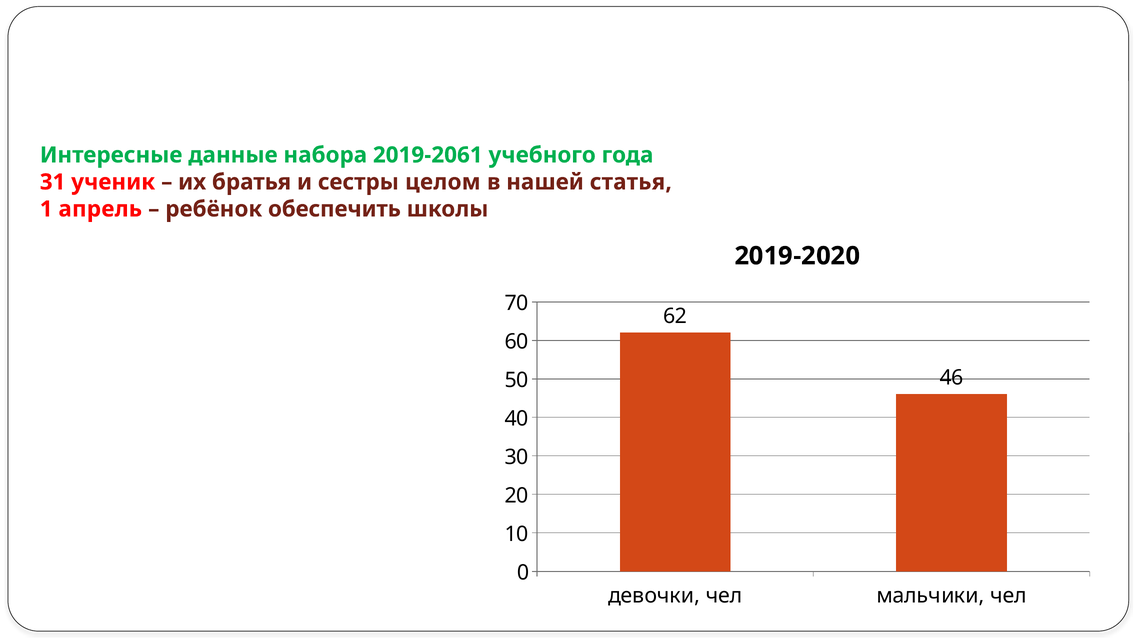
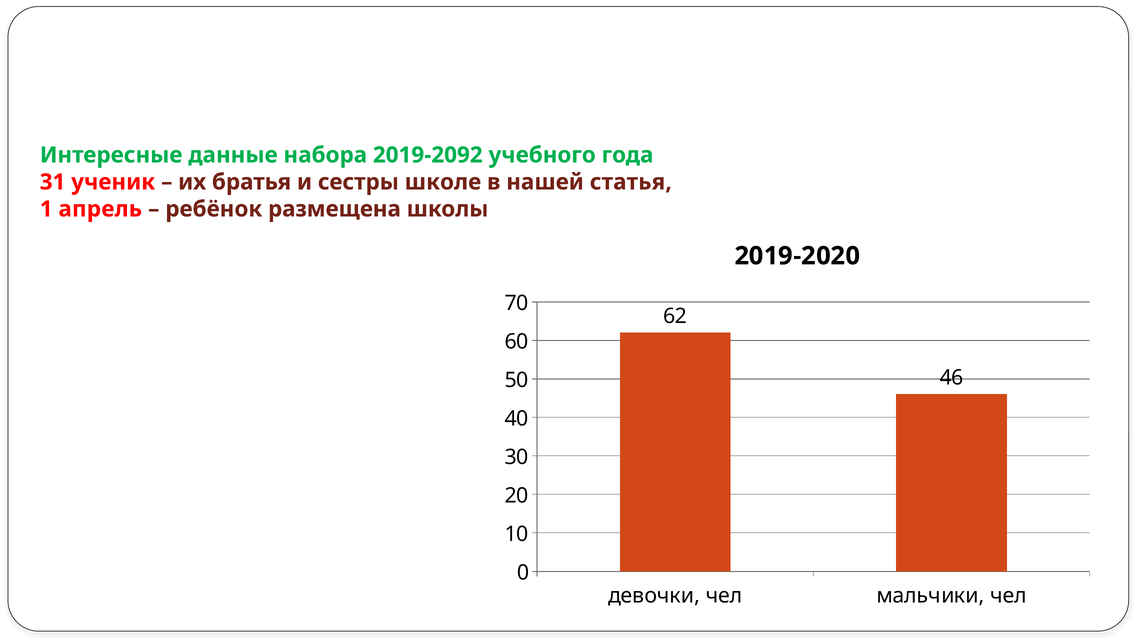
2019-2061: 2019-2061 -> 2019-2092
целом: целом -> школе
обеспечить: обеспечить -> размещена
